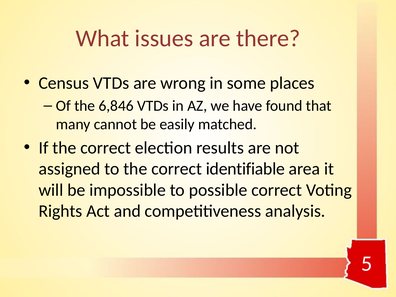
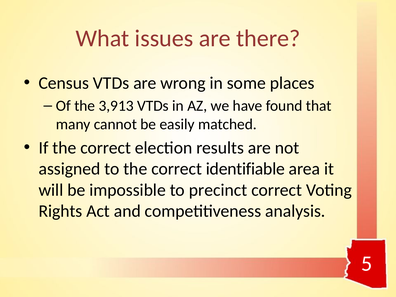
6,846: 6,846 -> 3,913
possible: possible -> precinct
